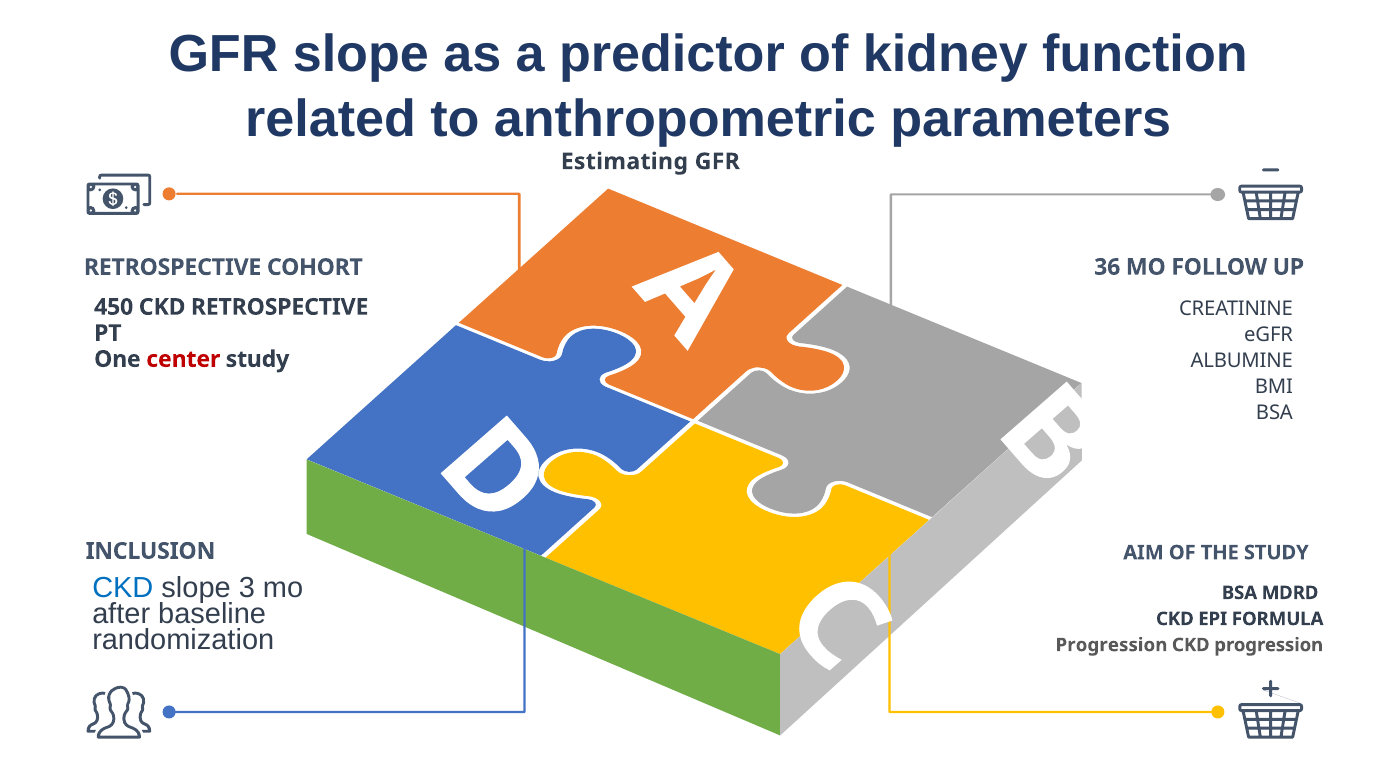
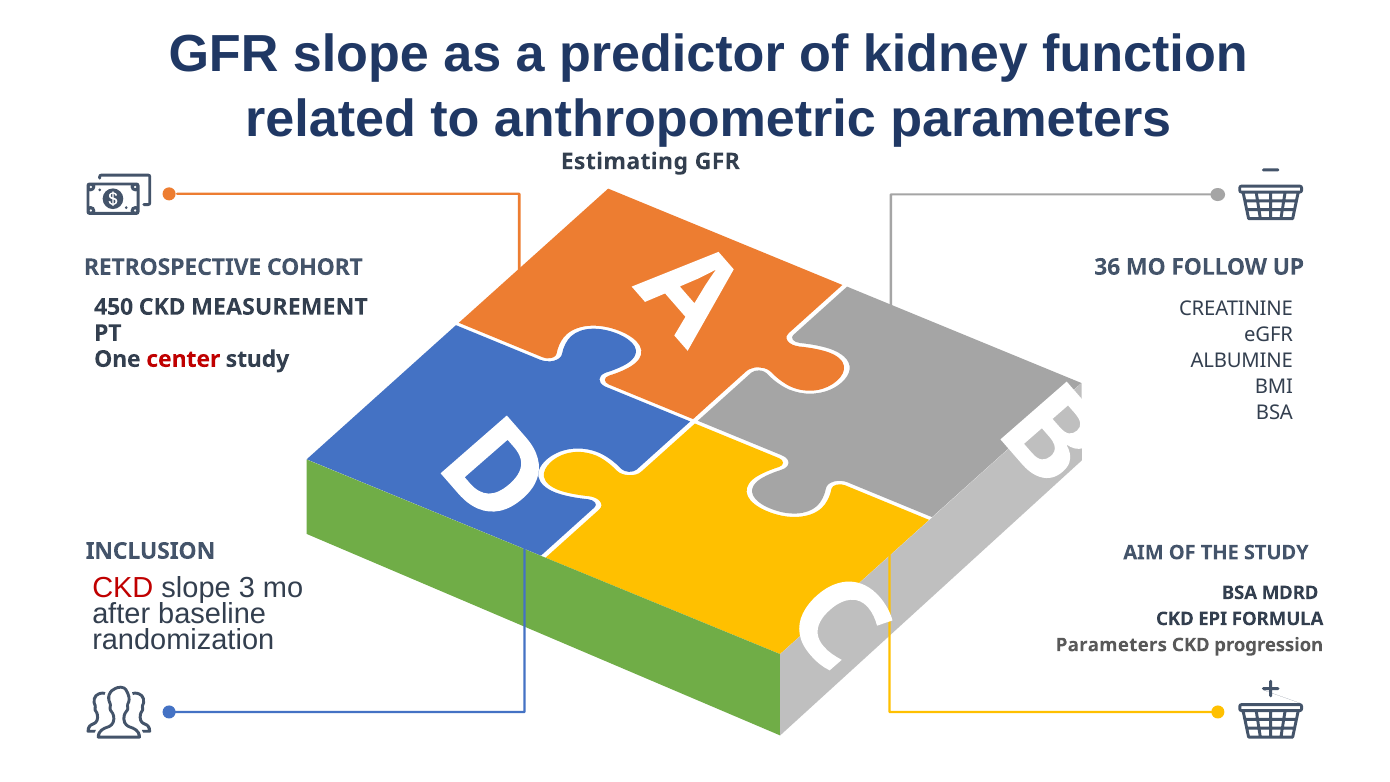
CKD RETROSPECTIVE: RETROSPECTIVE -> MEASUREMENT
CKD at (123, 587) colour: blue -> red
Progression at (1112, 645): Progression -> Parameters
